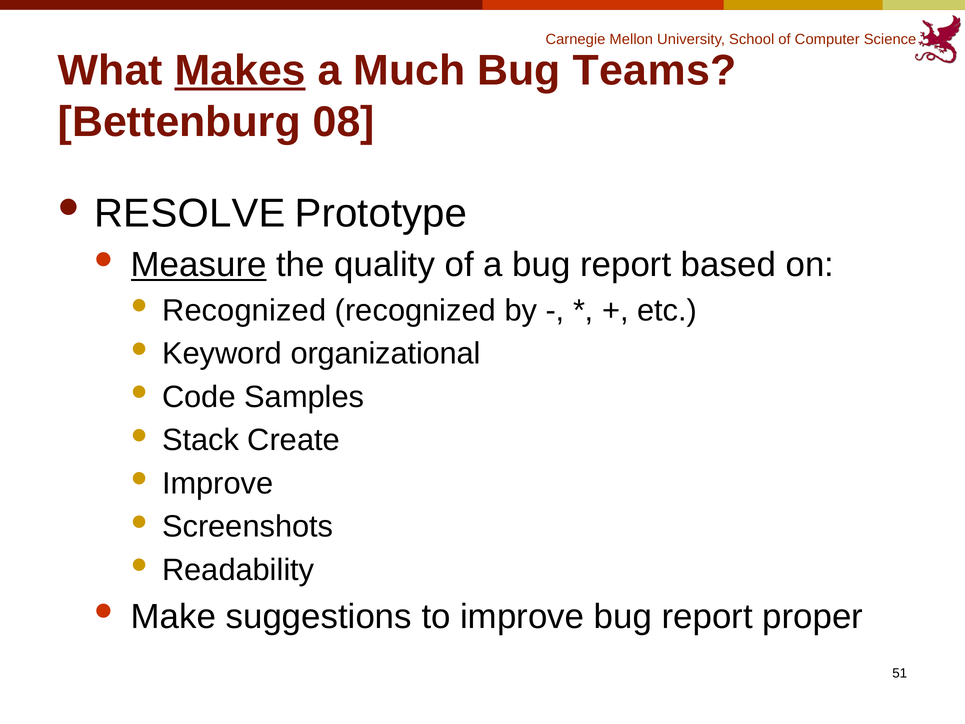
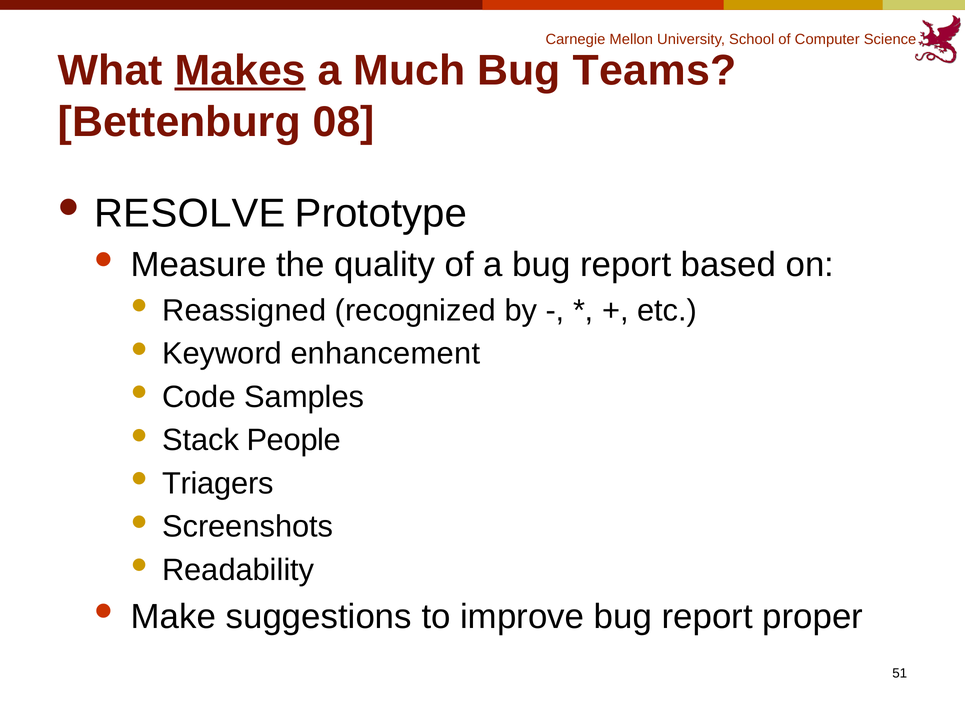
Measure underline: present -> none
Recognized at (244, 310): Recognized -> Reassigned
organizational: organizational -> enhancement
Create: Create -> People
Improve at (218, 483): Improve -> Triagers
